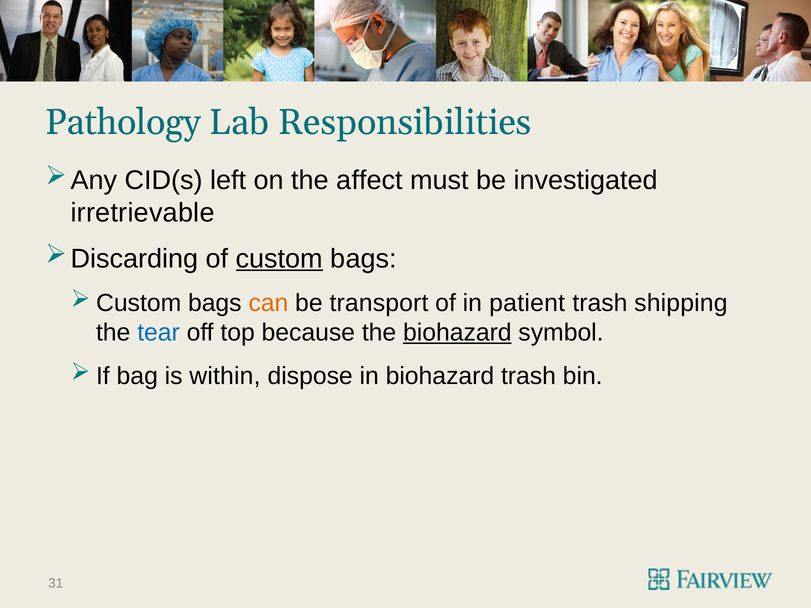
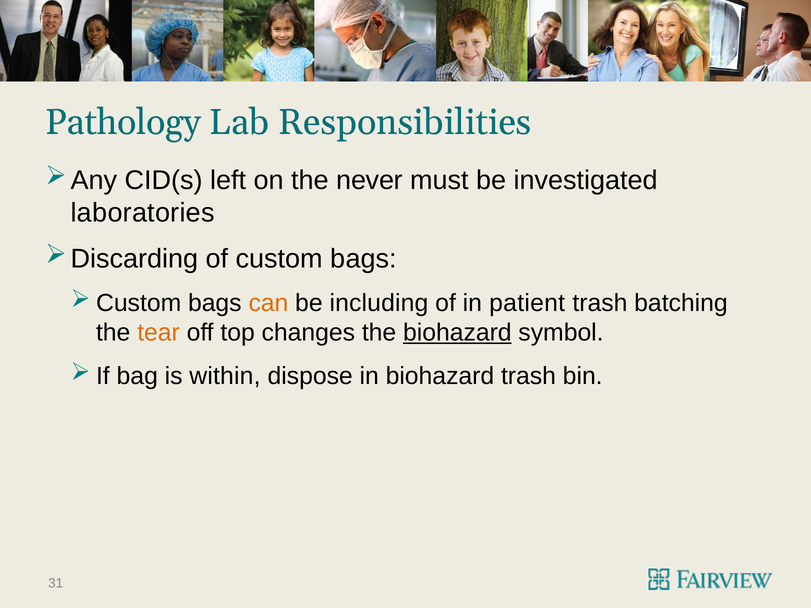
affect: affect -> never
irretrievable: irretrievable -> laboratories
custom underline: present -> none
transport: transport -> including
shipping: shipping -> batching
tear colour: blue -> orange
because: because -> changes
